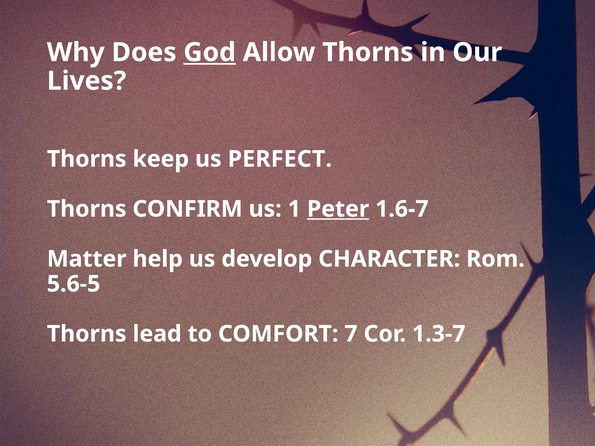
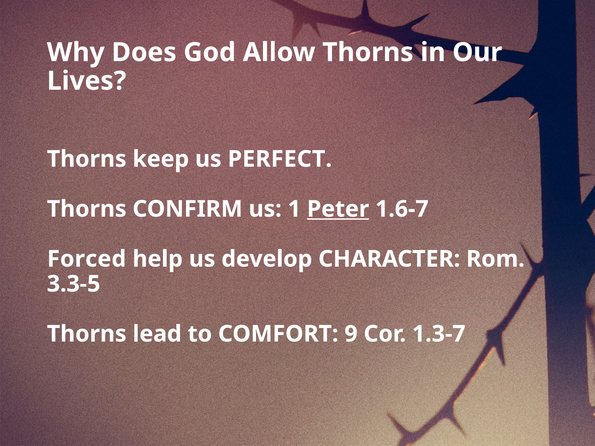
God underline: present -> none
Matter: Matter -> Forced
5.6-5: 5.6-5 -> 3.3-5
7: 7 -> 9
